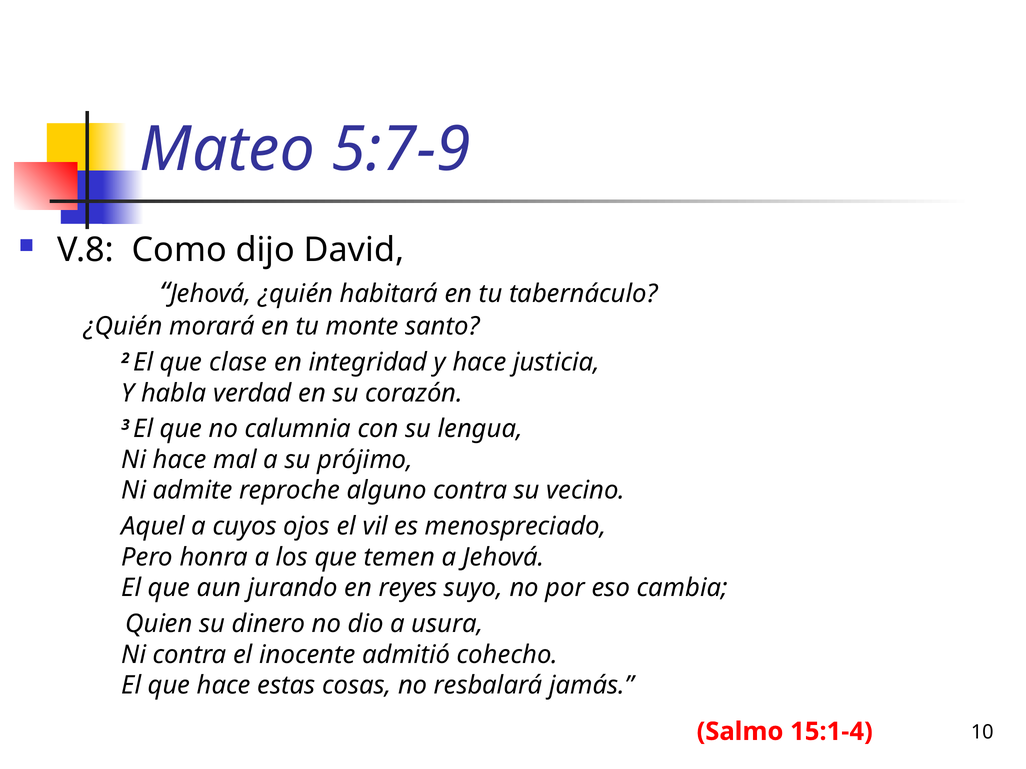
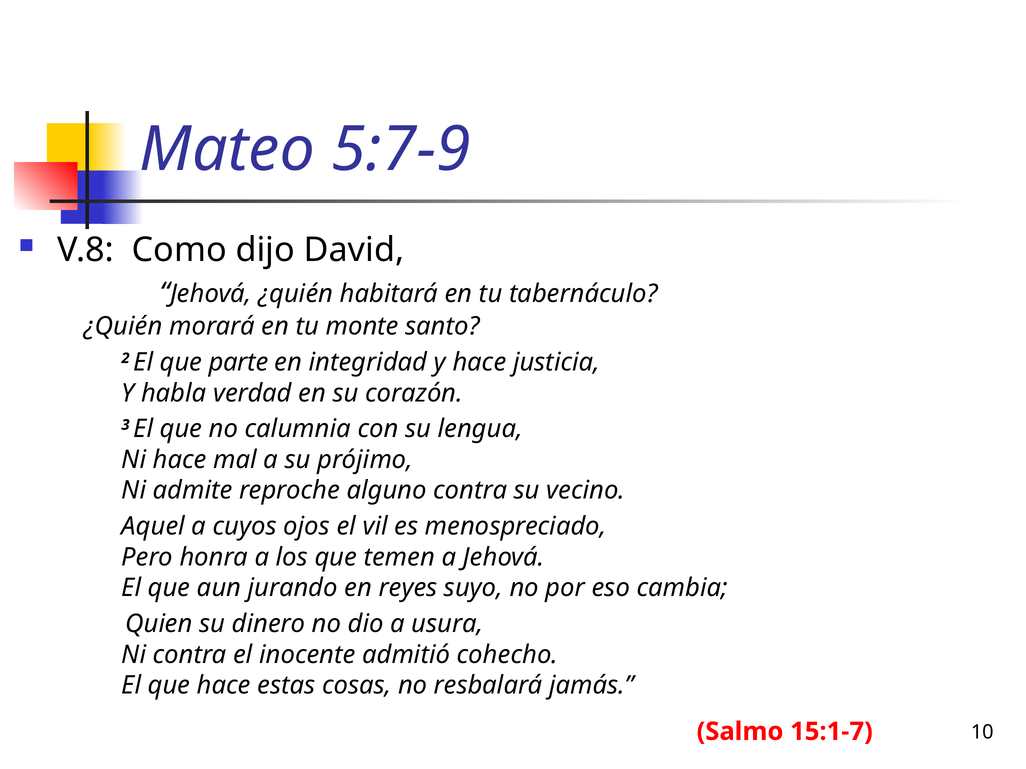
clase: clase -> parte
15:1-4: 15:1-4 -> 15:1-7
